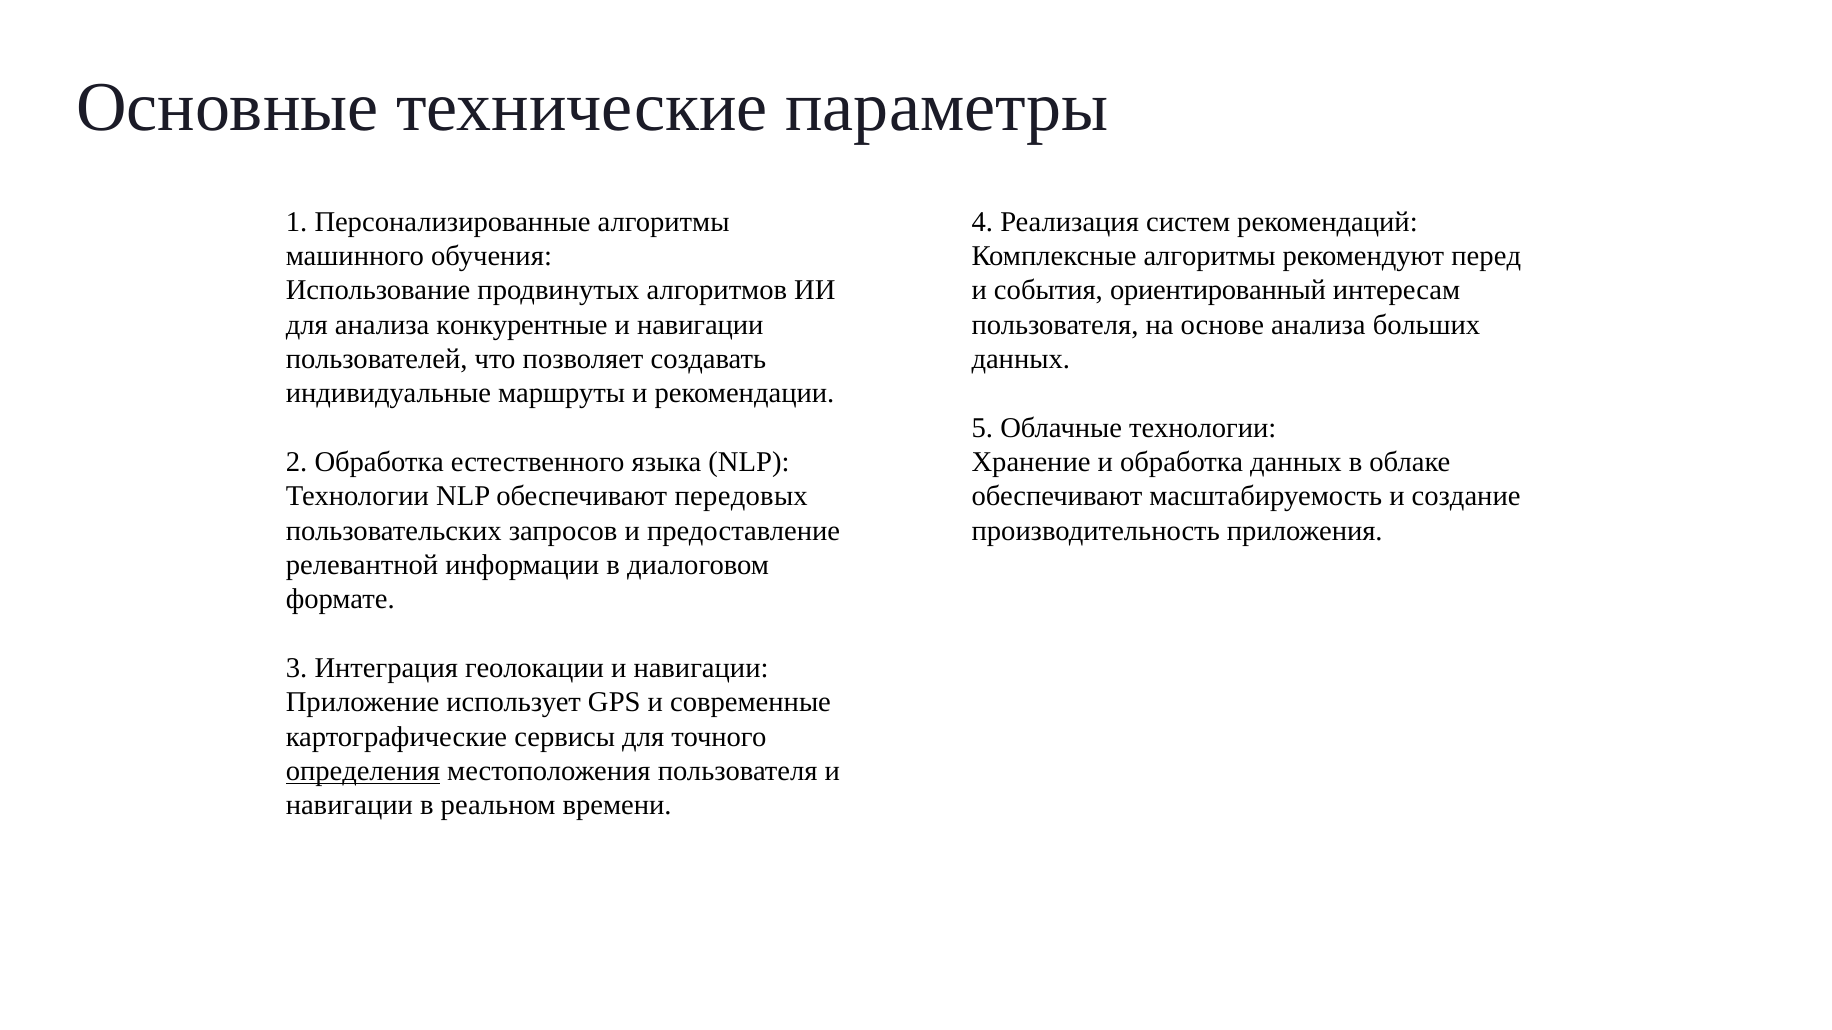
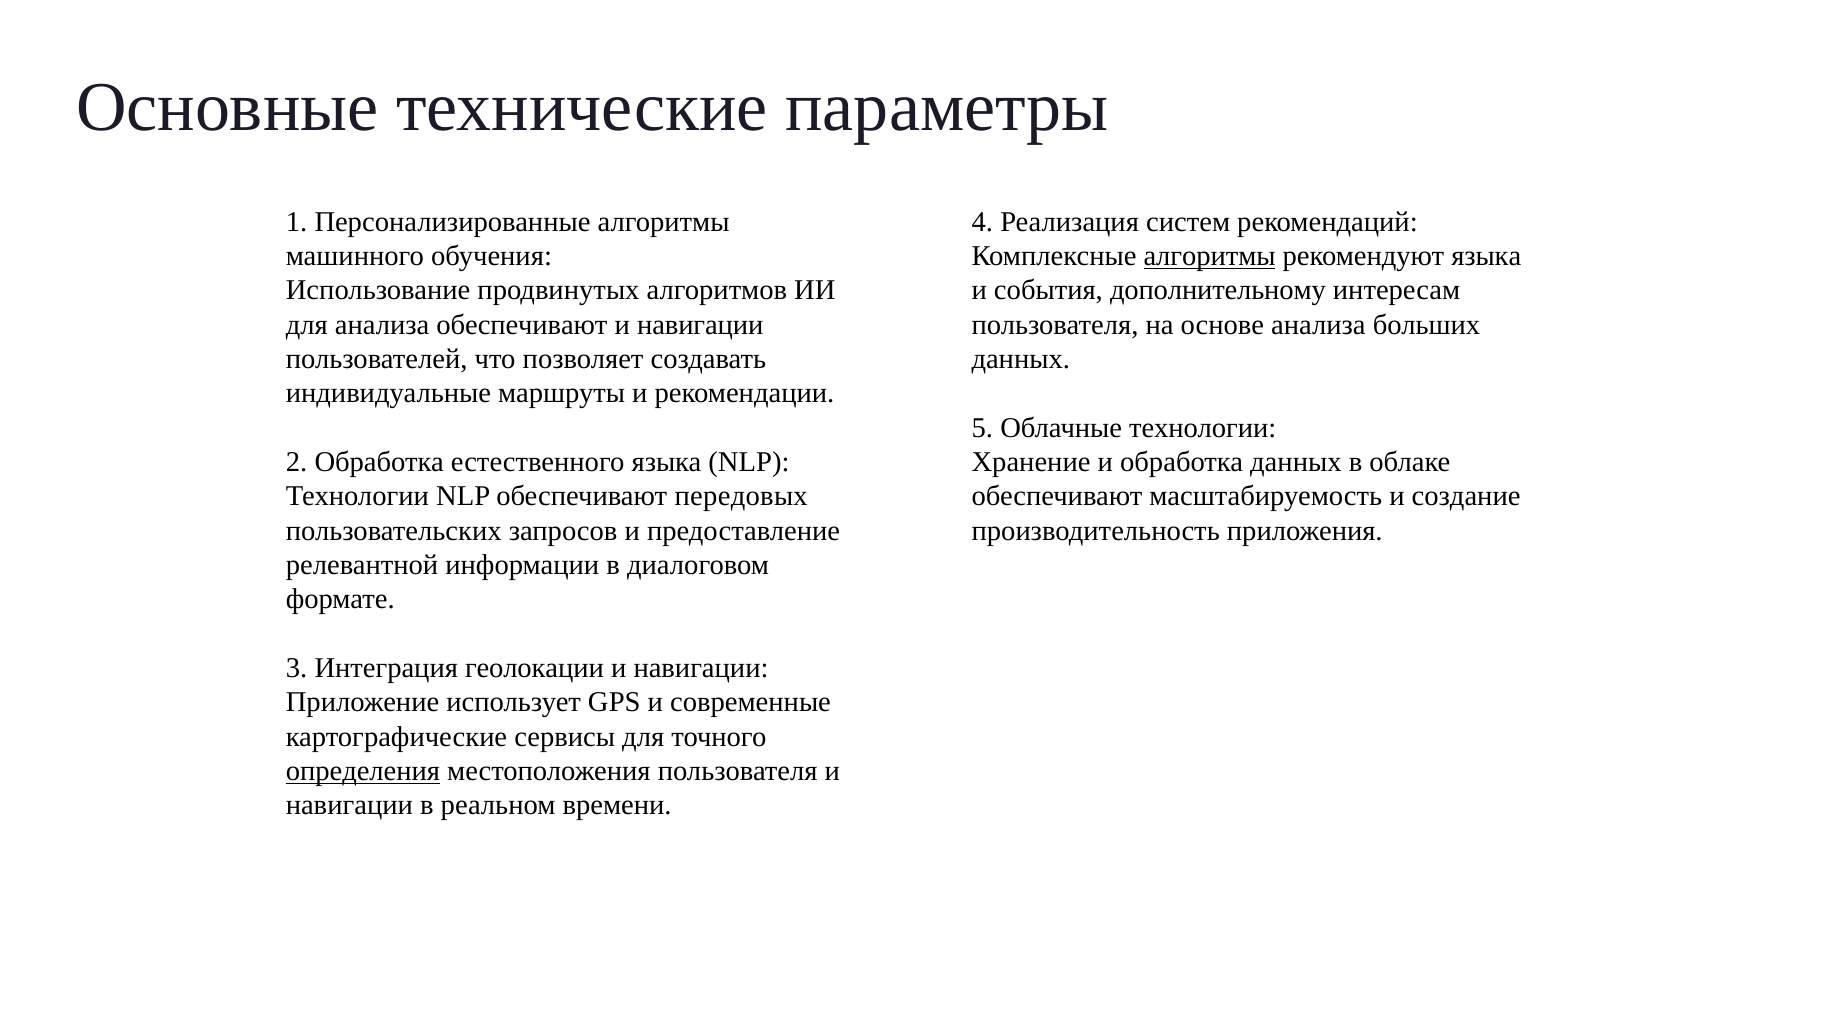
алгоритмы at (1210, 256) underline: none -> present
рекомендуют перед: перед -> языка
ориентированный: ориентированный -> дополнительному
анализа конкурентные: конкурентные -> обеспечивают
